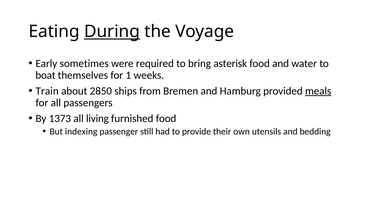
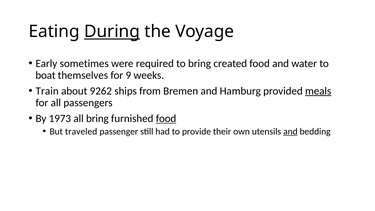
asterisk: asterisk -> created
1: 1 -> 9
2850: 2850 -> 9262
1373: 1373 -> 1973
all living: living -> bring
food at (166, 118) underline: none -> present
indexing: indexing -> traveled
and at (290, 131) underline: none -> present
